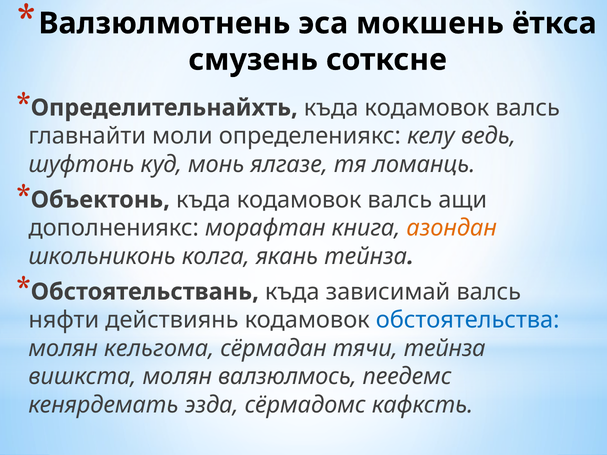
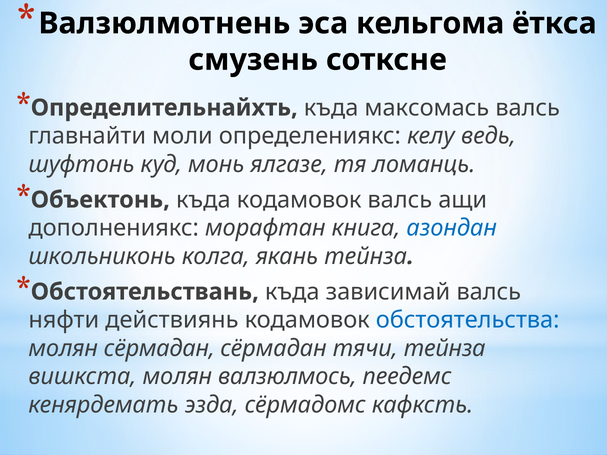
мокшень: мокшень -> кельгома
Определительнайхть къда кодамовок: кодамовок -> максомась
азондан colour: orange -> blue
молян кельгома: кельгома -> сёрмадан
